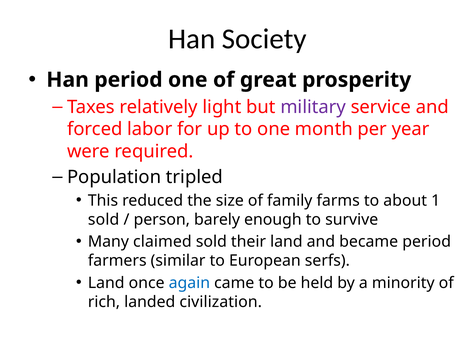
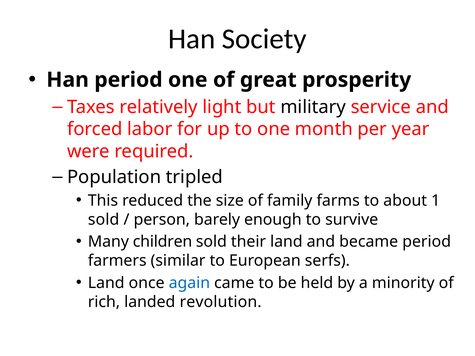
military colour: purple -> black
claimed: claimed -> children
civilization: civilization -> revolution
